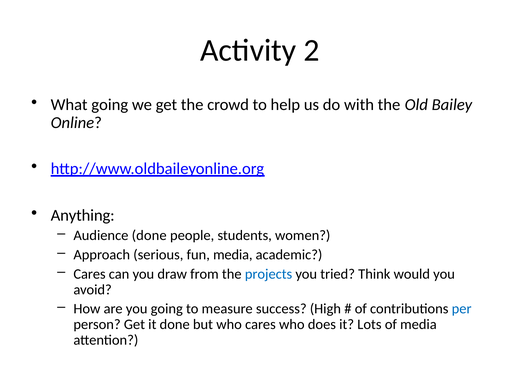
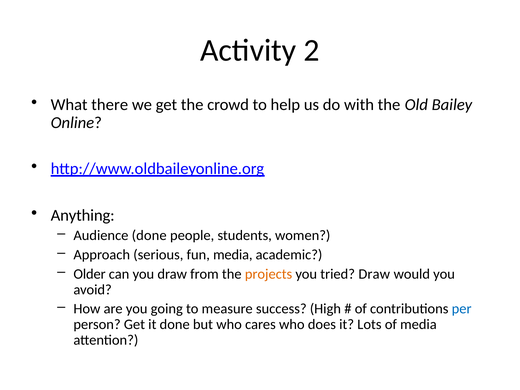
What going: going -> there
Cares at (90, 274): Cares -> Older
projects colour: blue -> orange
tried Think: Think -> Draw
